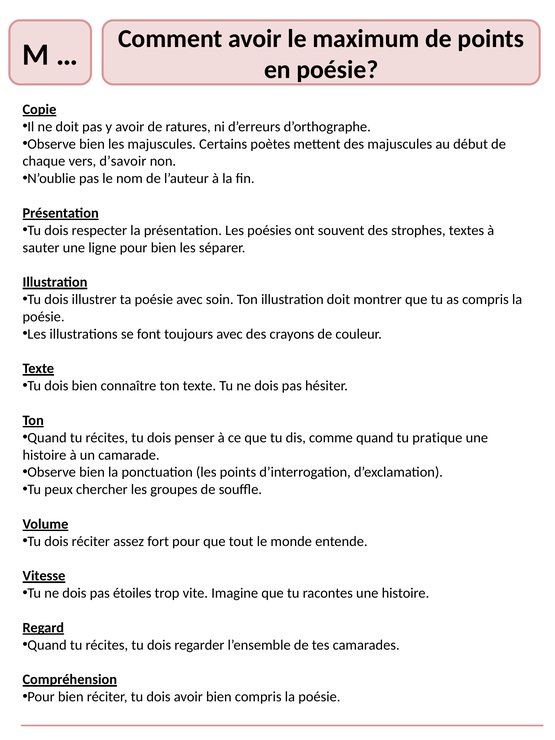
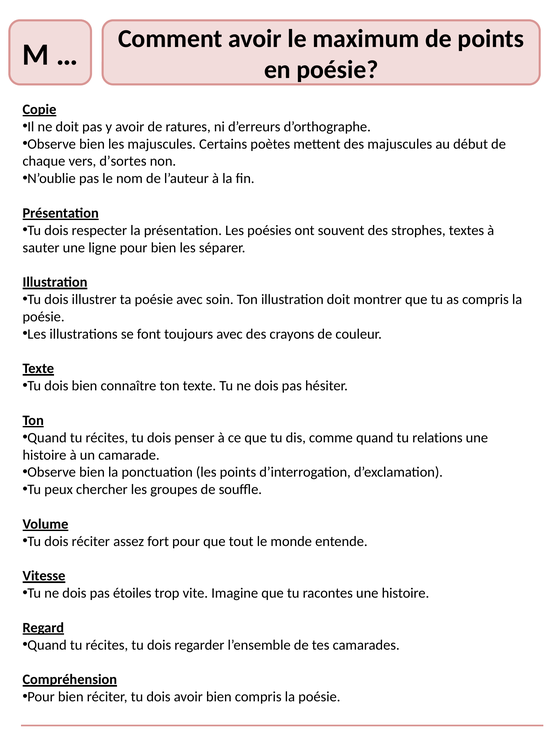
d’savoir: d’savoir -> d’sortes
pratique: pratique -> relations
